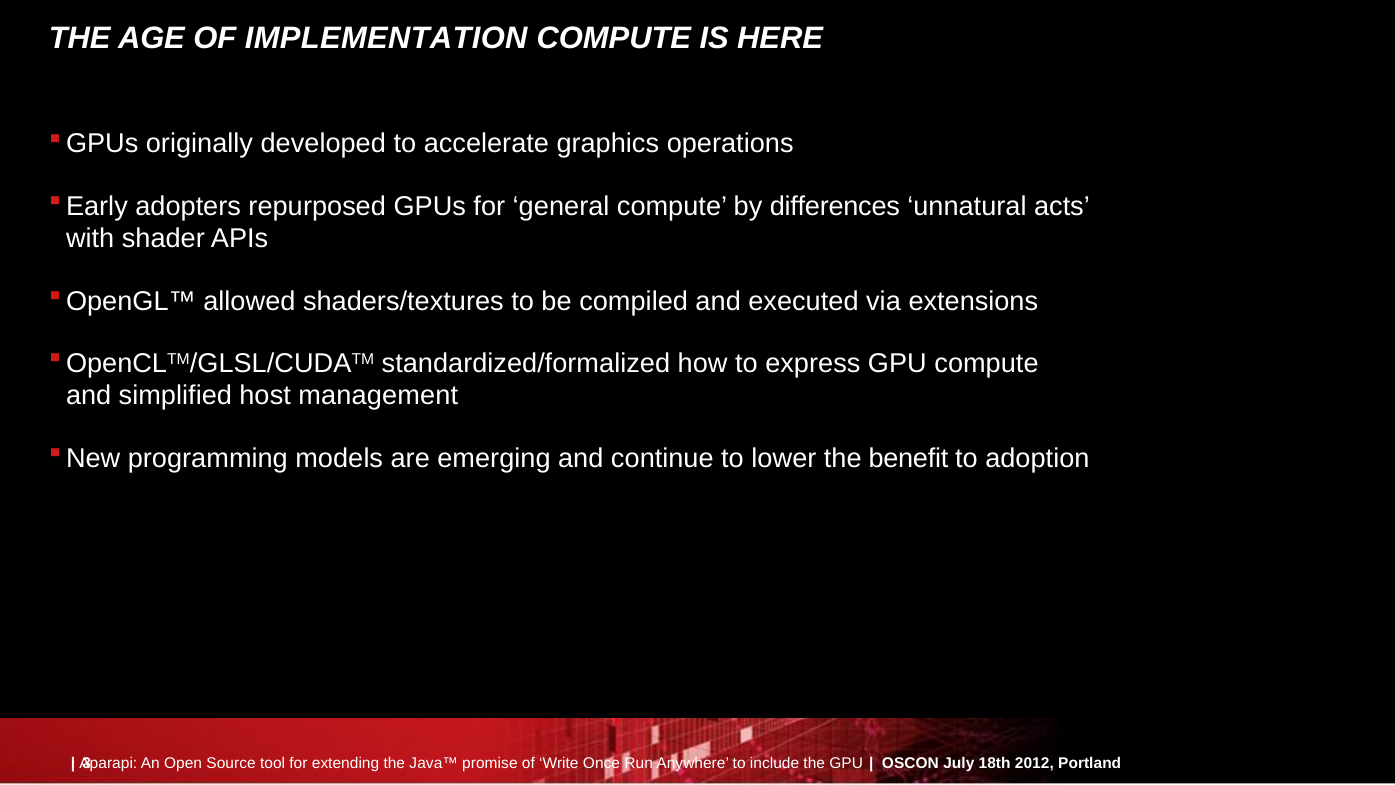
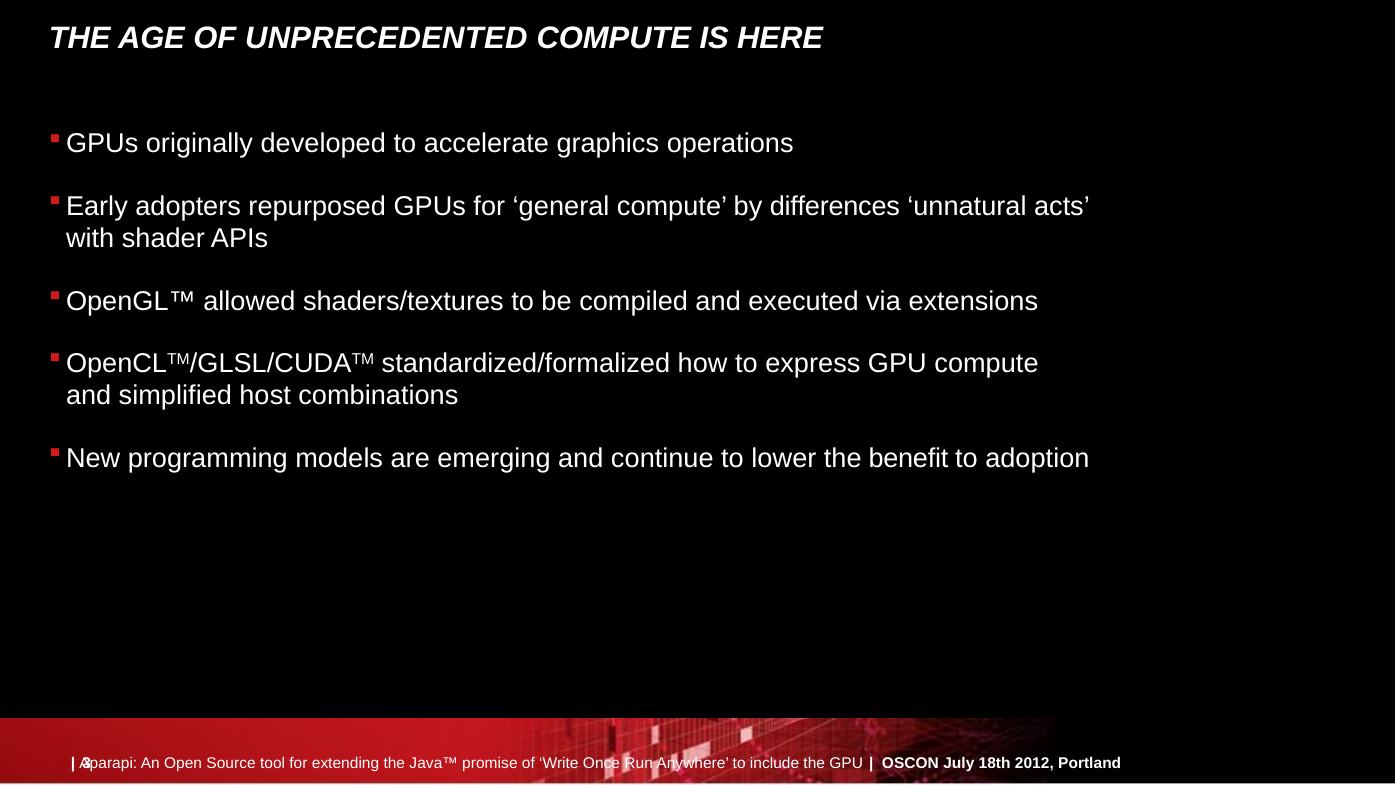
IMPLEMENTATION: IMPLEMENTATION -> UNPRECEDENTED
management: management -> combinations
